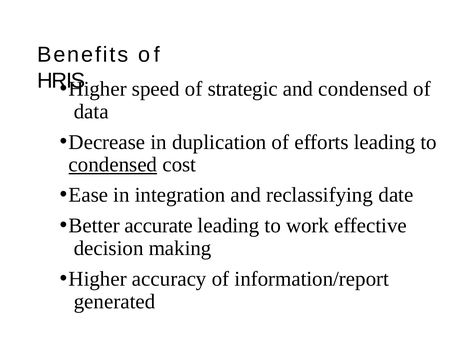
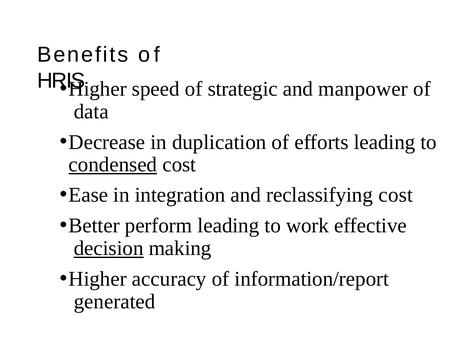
and condensed: condensed -> manpower
reclassifying date: date -> cost
accurate: accurate -> perform
decision underline: none -> present
